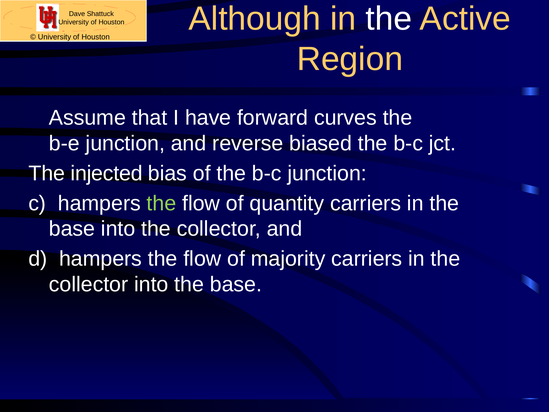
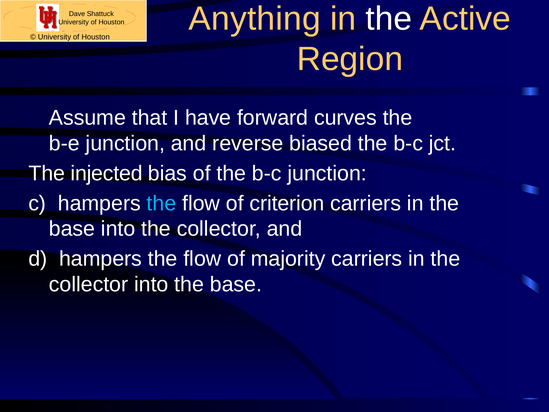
Although: Although -> Anything
the at (161, 203) colour: light green -> light blue
quantity: quantity -> criterion
